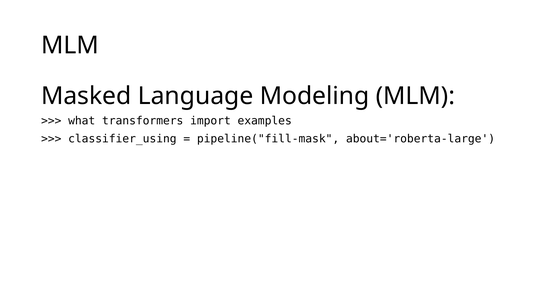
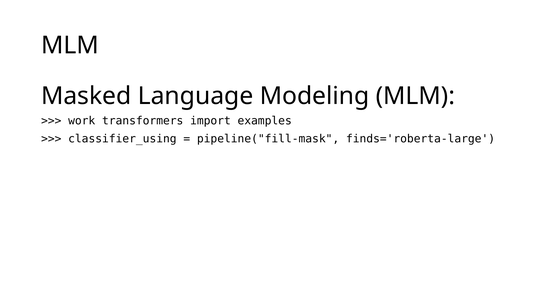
what: what -> work
about='roberta-large: about='roberta-large -> finds='roberta-large
